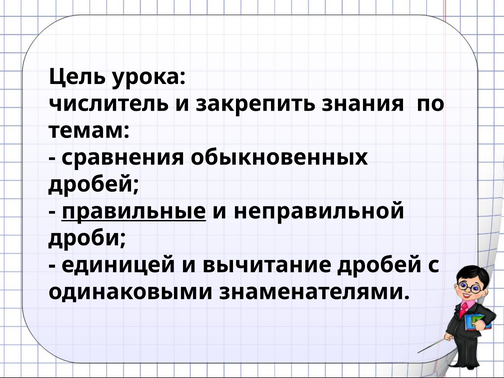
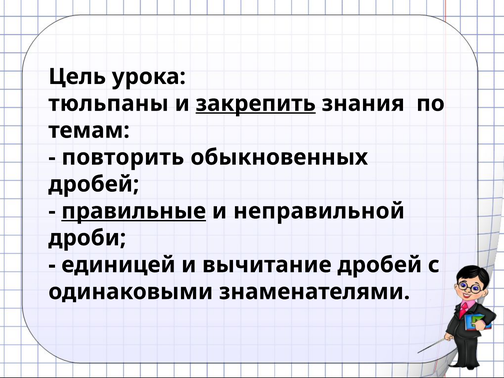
числитель: числитель -> тюльпаны
закрепить underline: none -> present
сравнения: сравнения -> повторить
